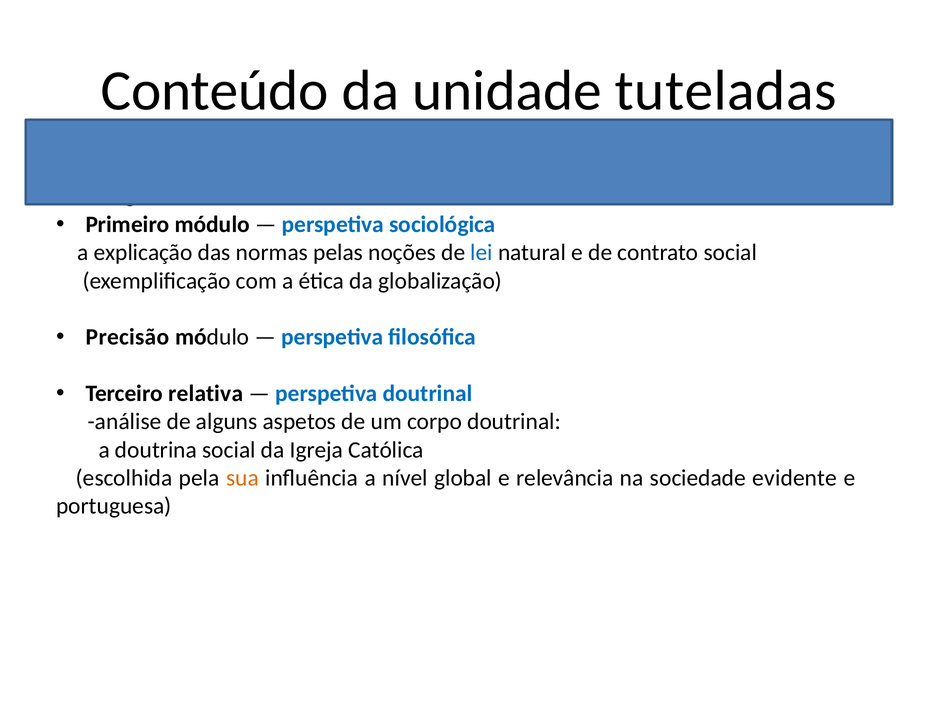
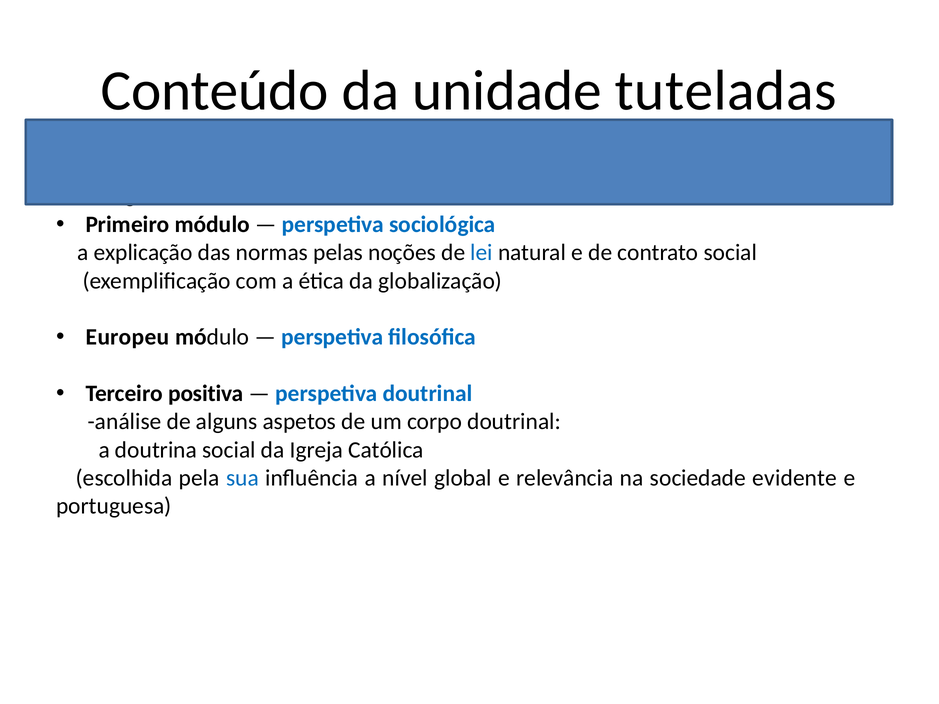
Precisão: Precisão -> Europeu
relativa: relativa -> positiva
sua colour: orange -> blue
